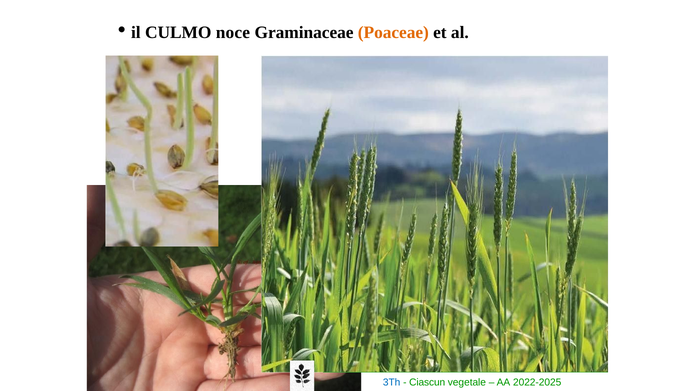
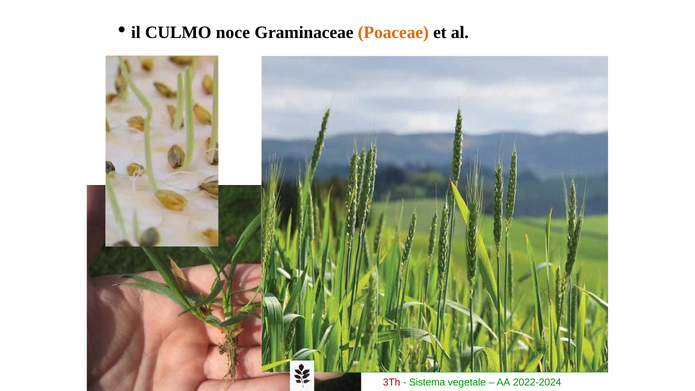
3Th colour: blue -> red
Ciascun: Ciascun -> Sistema
2022-2025: 2022-2025 -> 2022-2024
